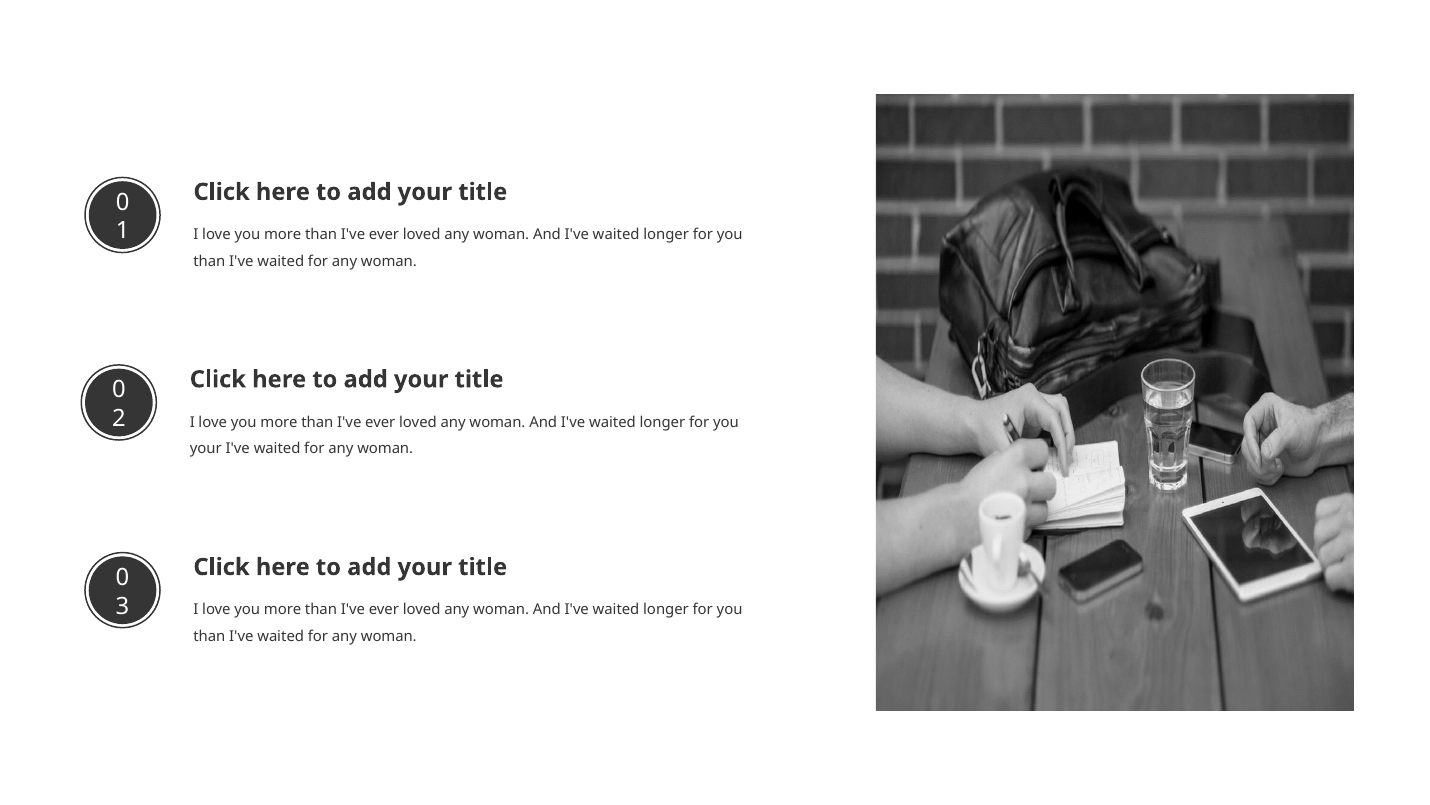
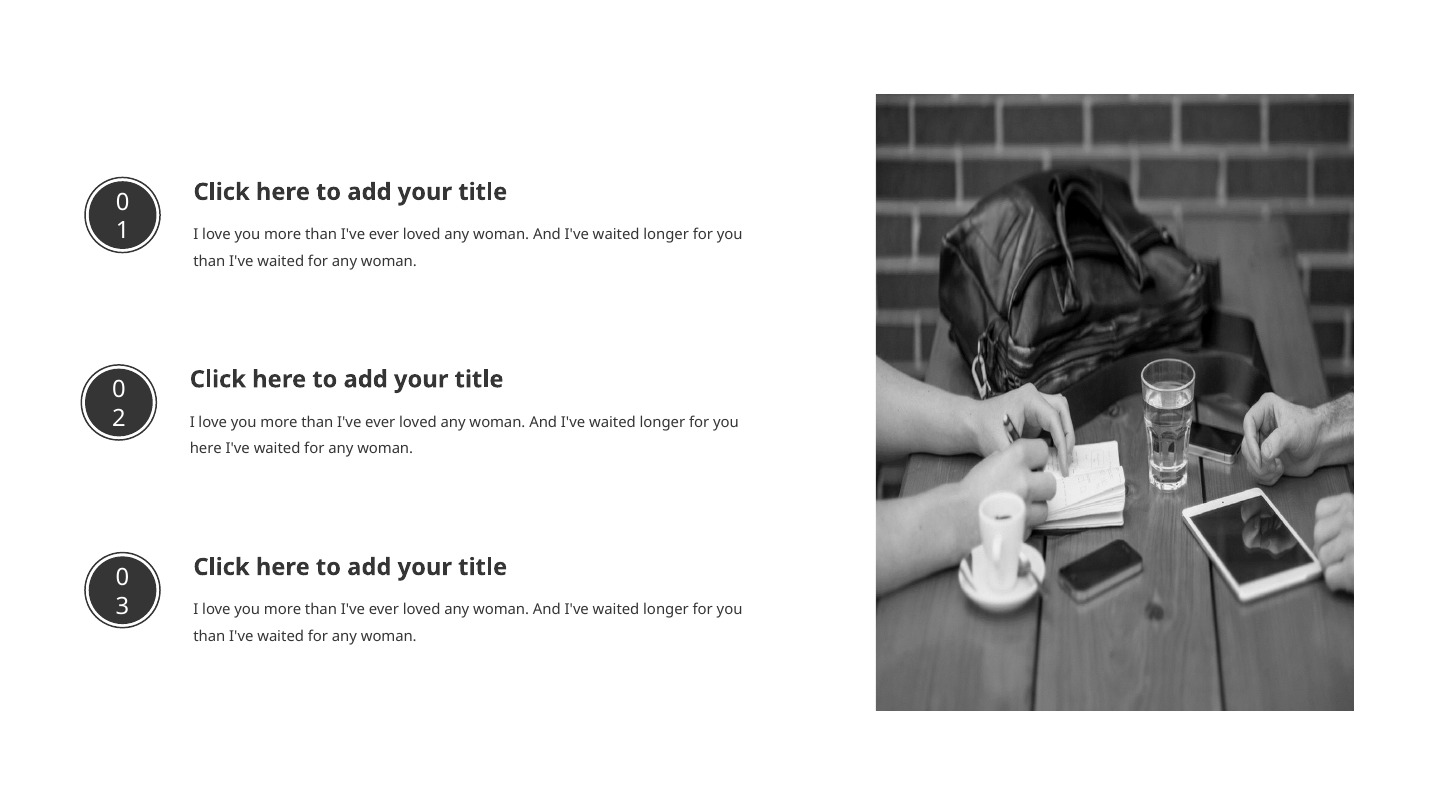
your at (206, 449): your -> here
